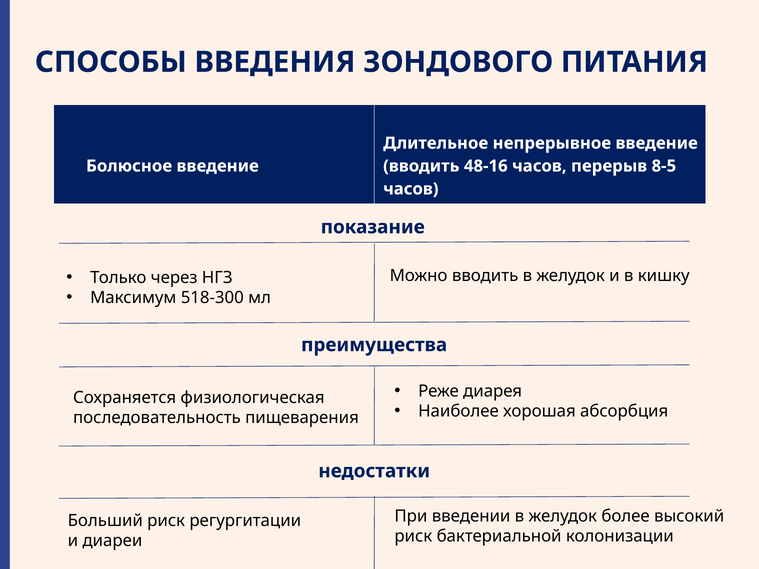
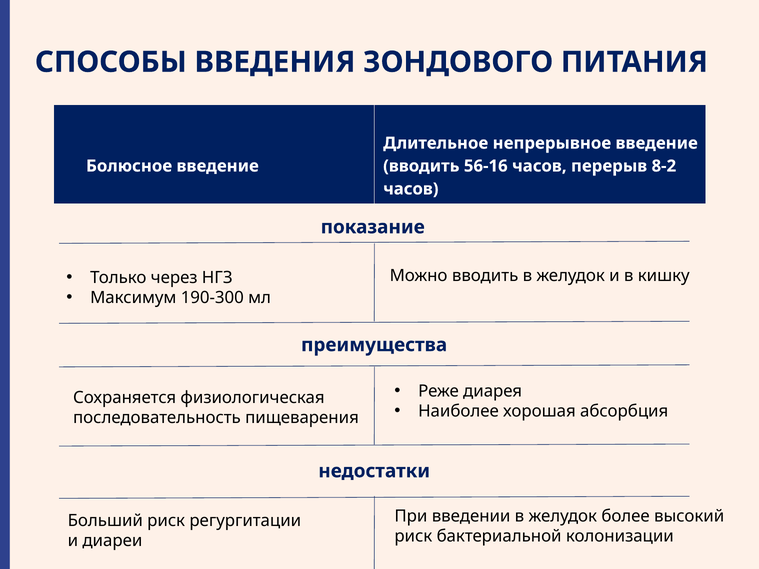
48-16: 48-16 -> 56-16
8-5: 8-5 -> 8-2
518-300: 518-300 -> 190-300
